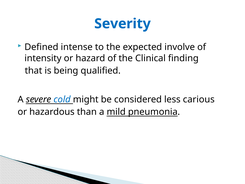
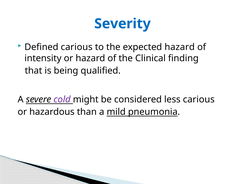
Defined intense: intense -> carious
expected involve: involve -> hazard
cold colour: blue -> purple
